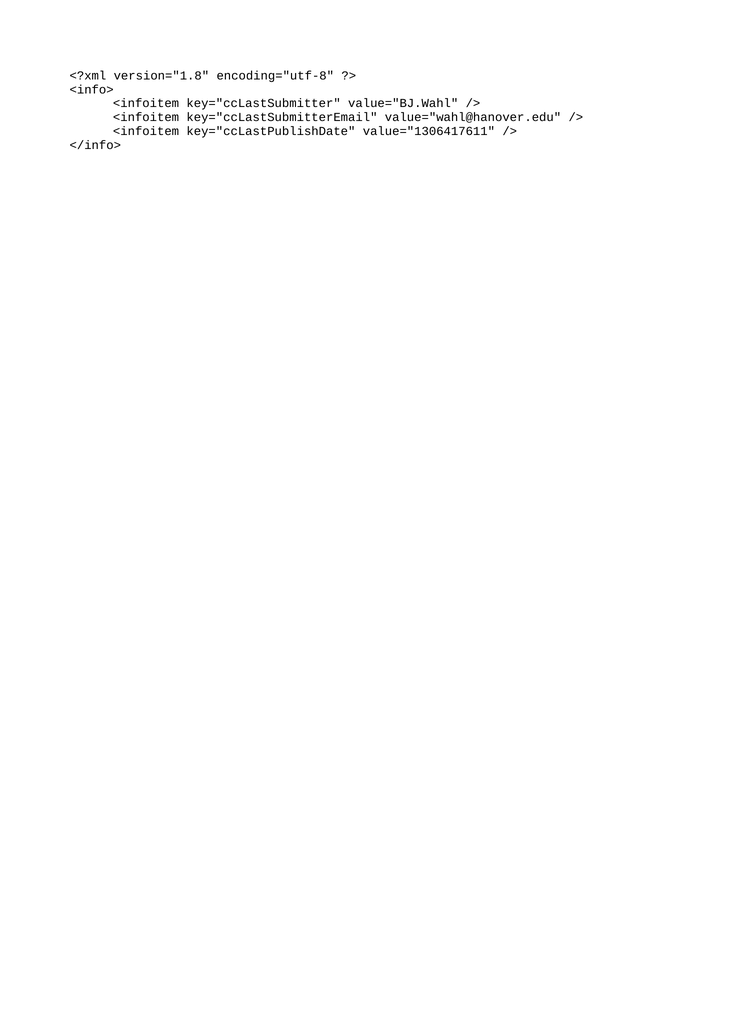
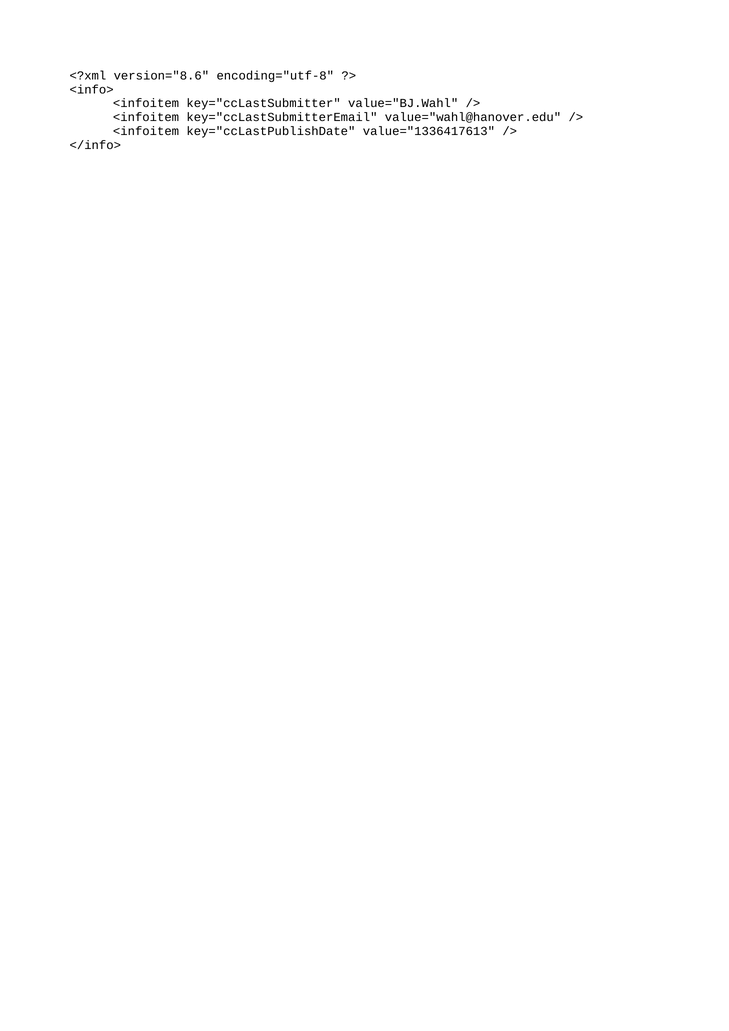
version="1.8: version="1.8 -> version="8.6
value="1306417611: value="1306417611 -> value="1336417613
